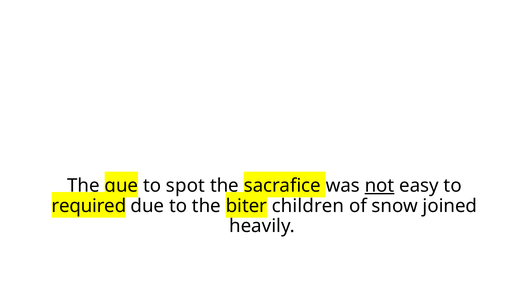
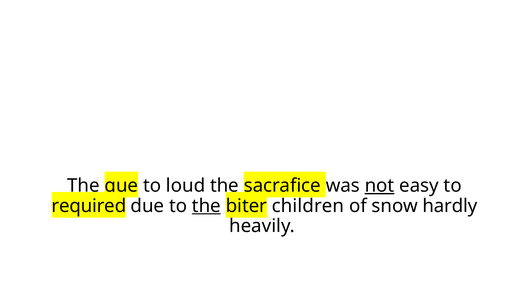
spot: spot -> loud
the at (206, 206) underline: none -> present
joined: joined -> hardly
